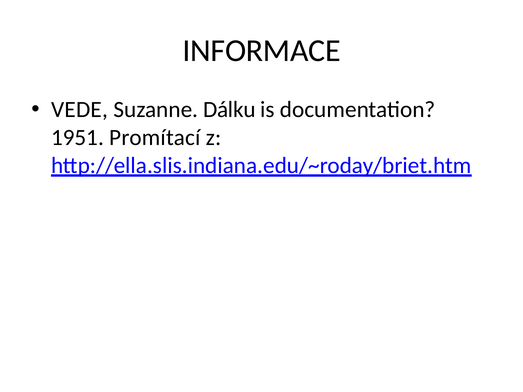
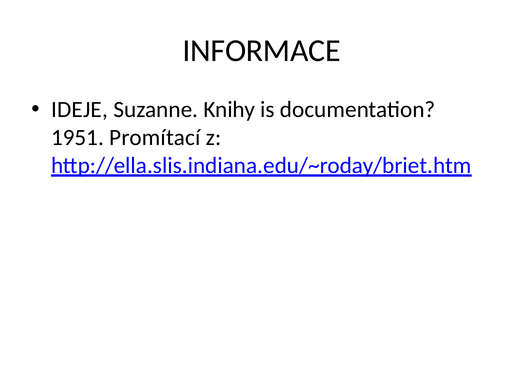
VEDE: VEDE -> IDEJE
Dálku: Dálku -> Knihy
